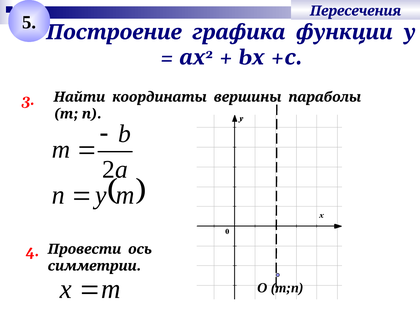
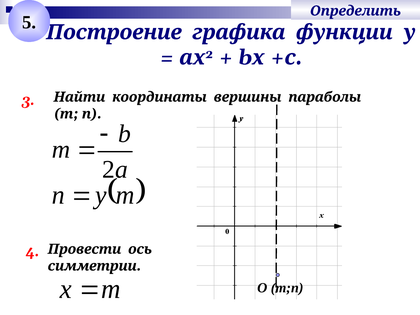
Пересечения: Пересечения -> Определить
